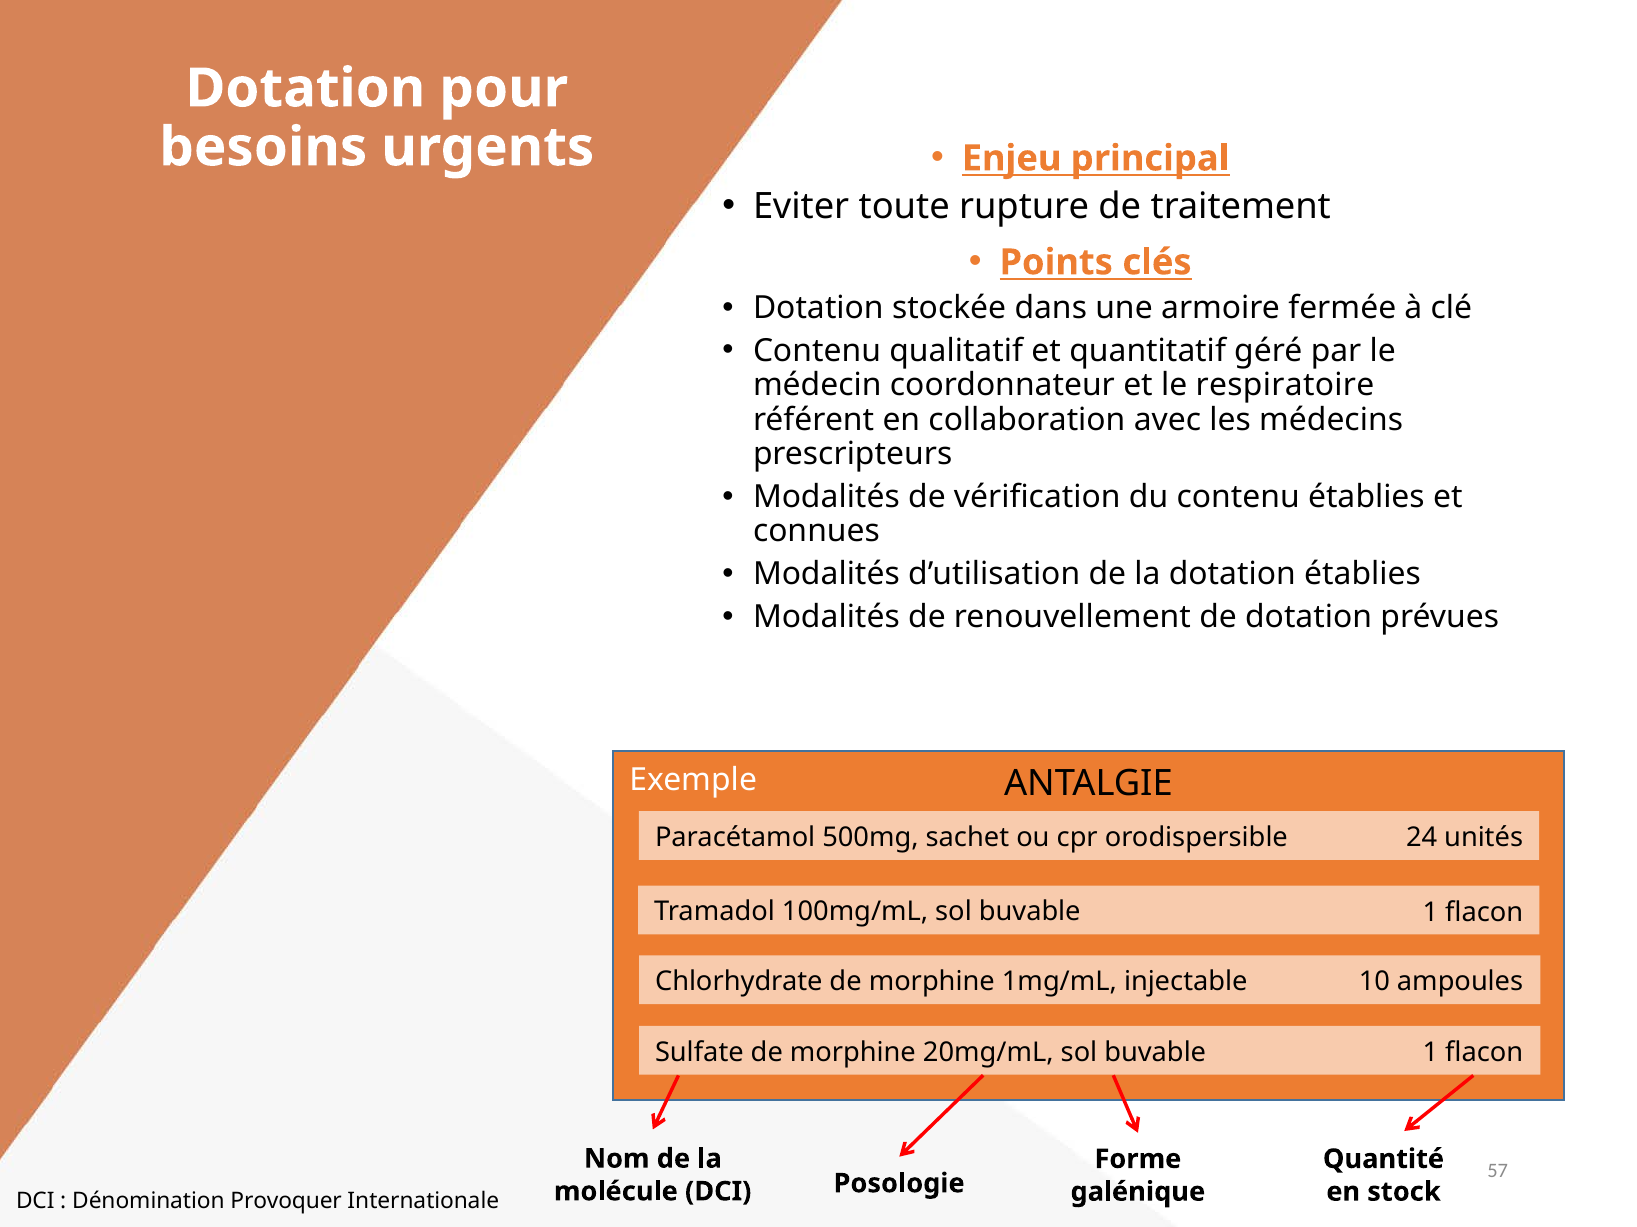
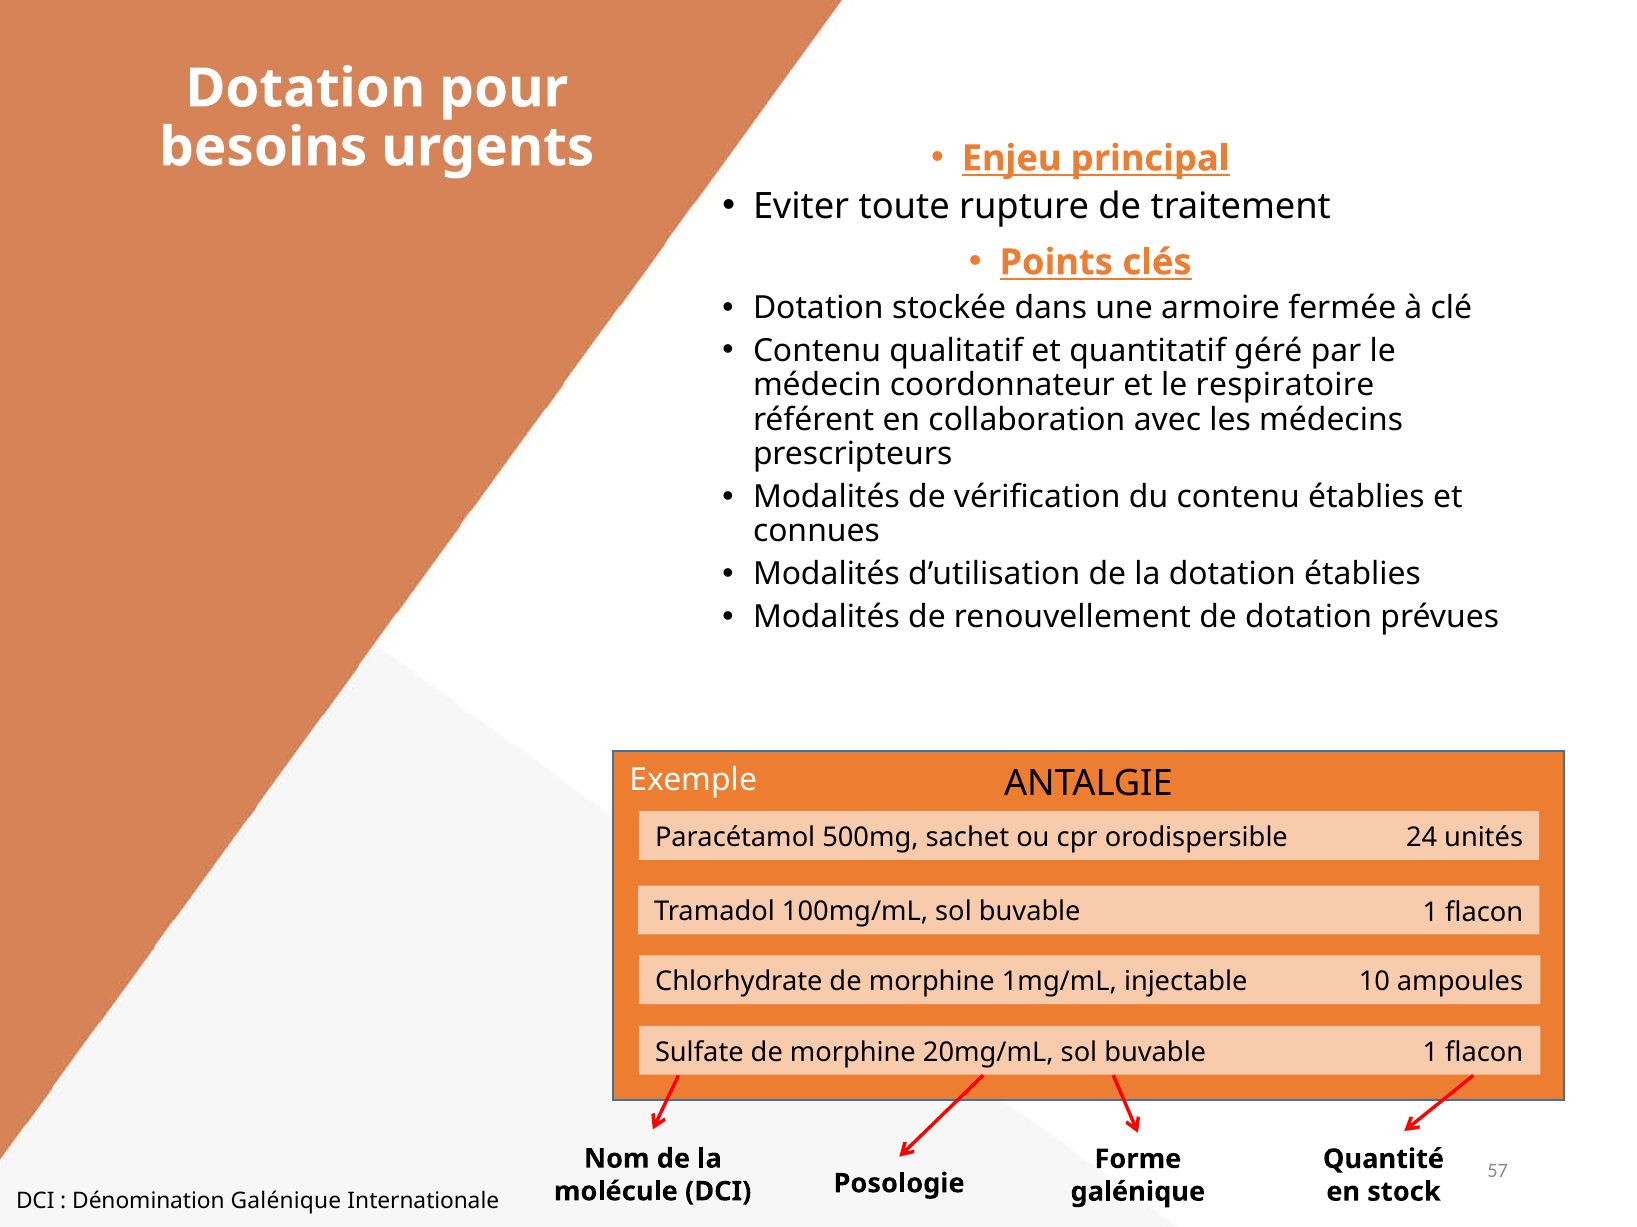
Dénomination Provoquer: Provoquer -> Galénique
